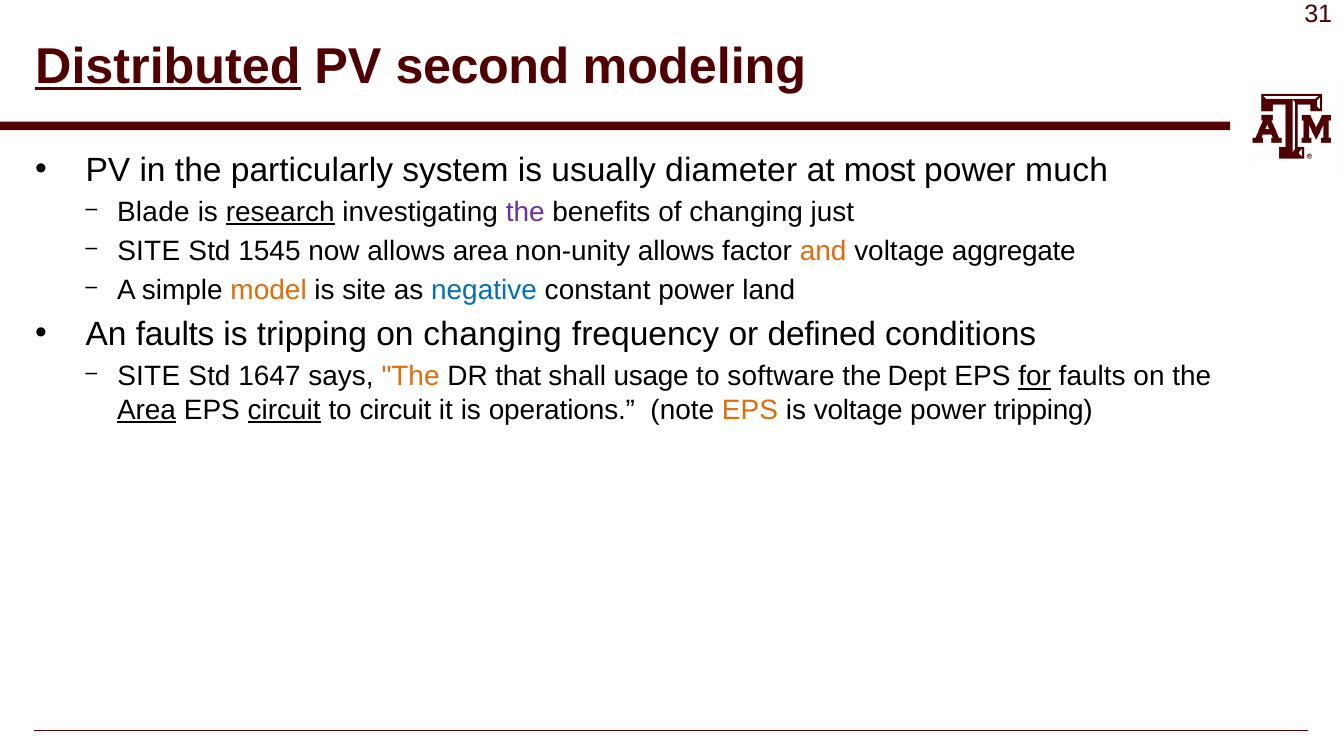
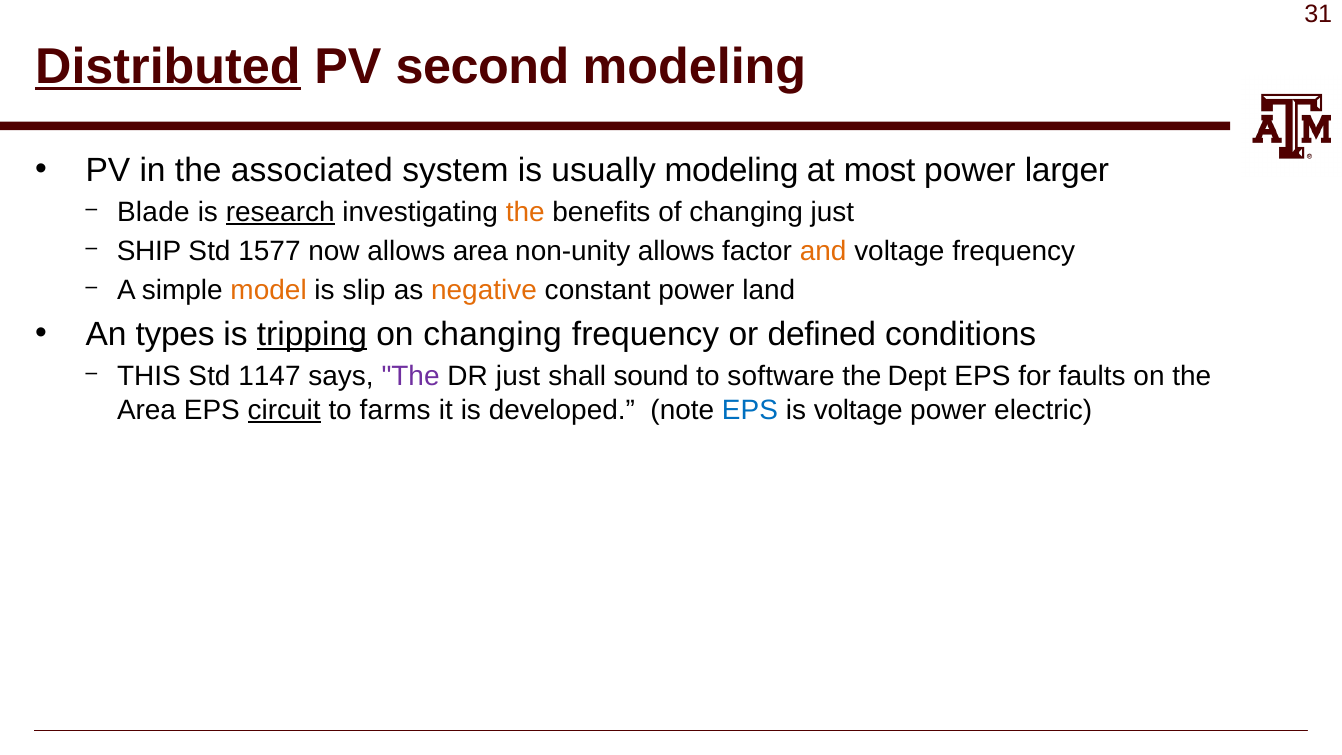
particularly: particularly -> associated
usually diameter: diameter -> modeling
much: much -> larger
the at (525, 212) colour: purple -> orange
SITE at (149, 251): SITE -> SHIP
1545: 1545 -> 1577
voltage aggregate: aggregate -> frequency
is site: site -> slip
negative colour: blue -> orange
An faults: faults -> types
tripping at (312, 334) underline: none -> present
SITE at (149, 377): SITE -> THIS
1647: 1647 -> 1147
The at (411, 377) colour: orange -> purple
DR that: that -> just
usage: usage -> sound
for underline: present -> none
Area at (147, 410) underline: present -> none
to circuit: circuit -> farms
operations: operations -> developed
EPS at (750, 410) colour: orange -> blue
power tripping: tripping -> electric
